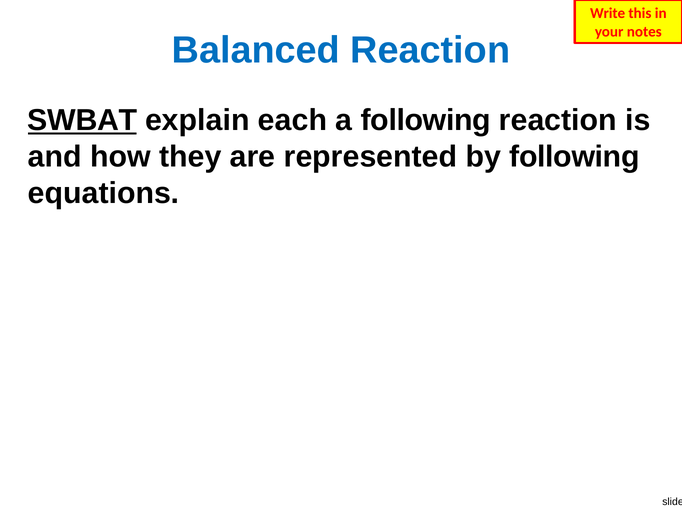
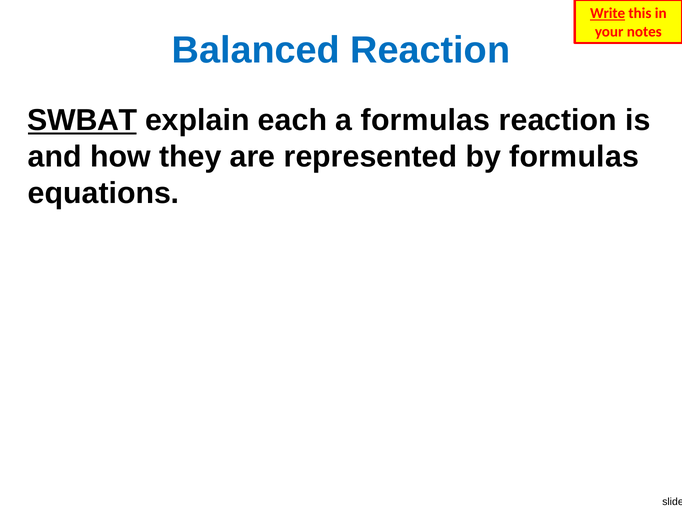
Write underline: none -> present
a following: following -> formulas
by following: following -> formulas
